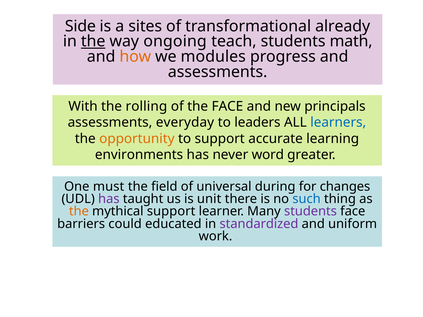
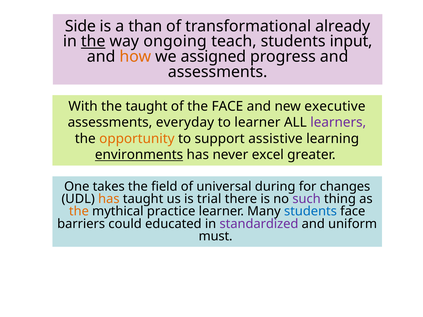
sites: sites -> than
math: math -> input
modules: modules -> assigned
the rolling: rolling -> taught
principals: principals -> executive
to leaders: leaders -> learner
learners colour: blue -> purple
accurate: accurate -> assistive
environments underline: none -> present
word: word -> excel
must: must -> takes
has at (109, 199) colour: purple -> orange
unit: unit -> trial
such colour: blue -> purple
mythical support: support -> practice
students at (310, 212) colour: purple -> blue
work: work -> must
